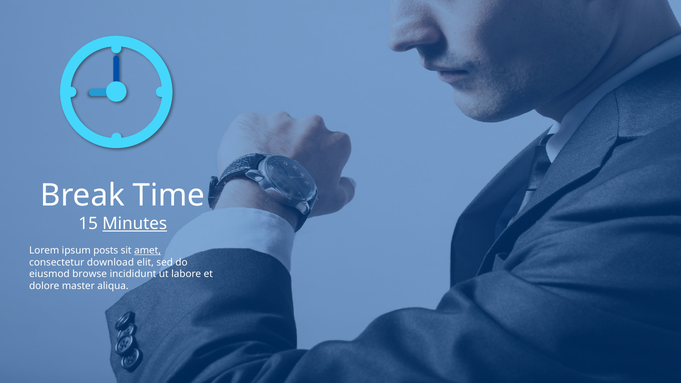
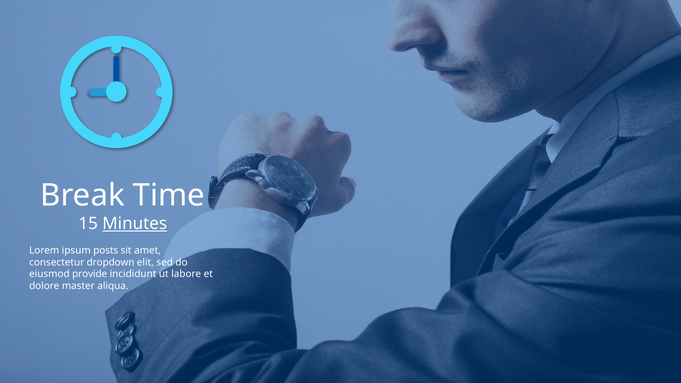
amet underline: present -> none
download: download -> dropdown
browse: browse -> provide
